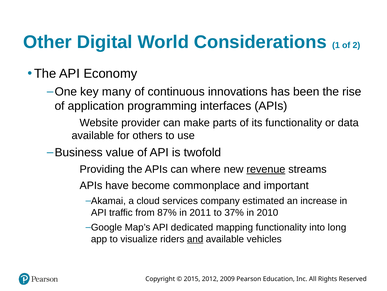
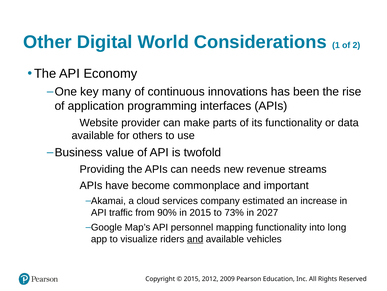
where: where -> needs
revenue underline: present -> none
87%: 87% -> 90%
in 2011: 2011 -> 2015
37%: 37% -> 73%
2010: 2010 -> 2027
dedicated: dedicated -> personnel
